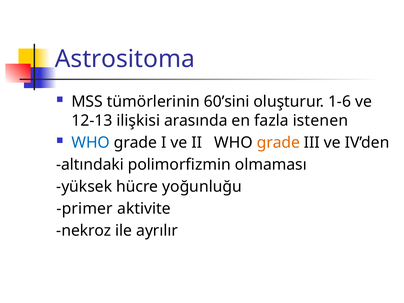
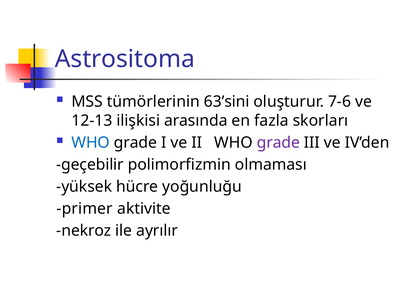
60’sini: 60’sini -> 63’sini
1-6: 1-6 -> 7-6
istenen: istenen -> skorları
grade at (278, 143) colour: orange -> purple
altındaki: altındaki -> geçebilir
